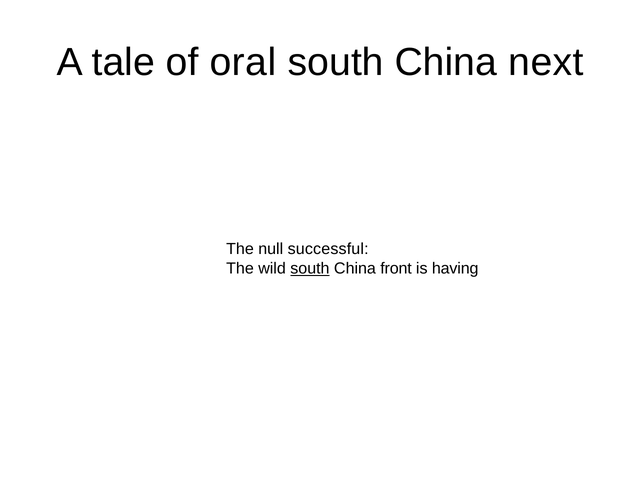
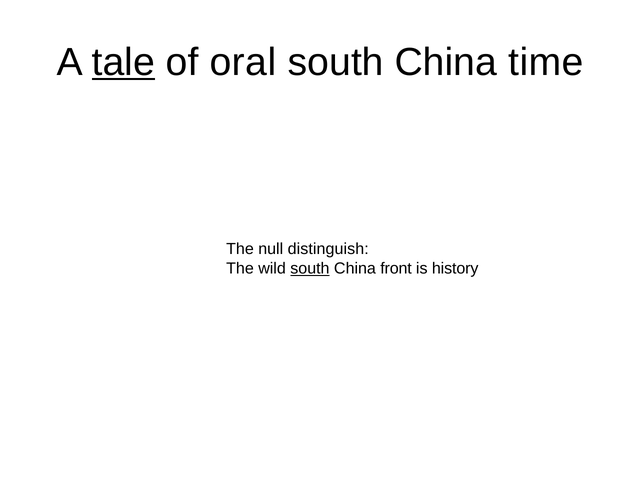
tale underline: none -> present
next: next -> time
successful: successful -> distinguish
having: having -> history
